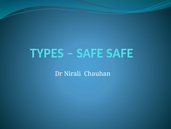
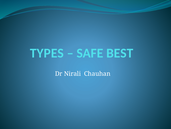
SAFE SAFE: SAFE -> BEST
